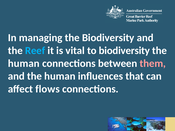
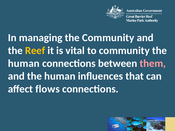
the Biodiversity: Biodiversity -> Community
Reef colour: light blue -> yellow
to biodiversity: biodiversity -> community
